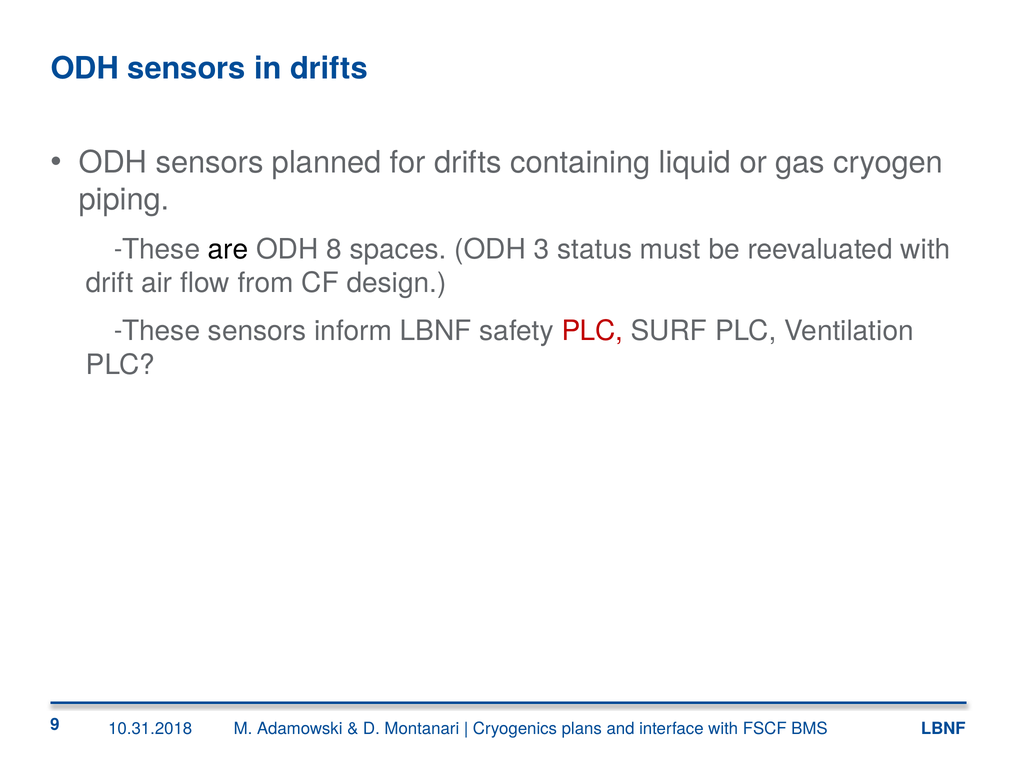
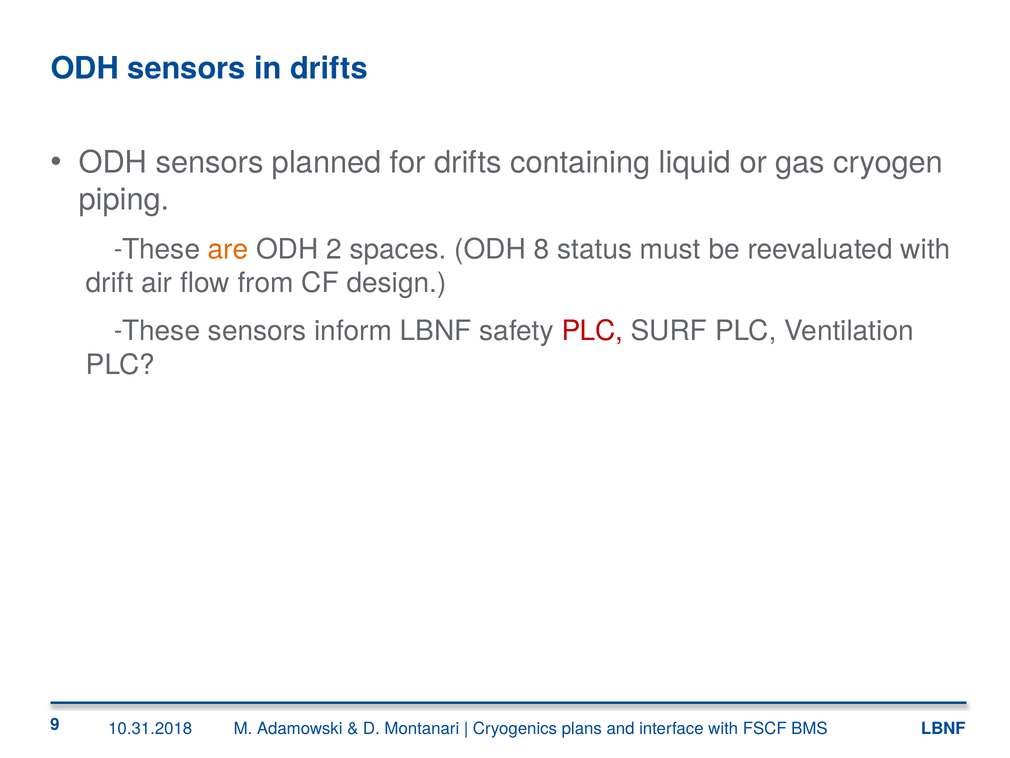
are colour: black -> orange
8: 8 -> 2
3: 3 -> 8
